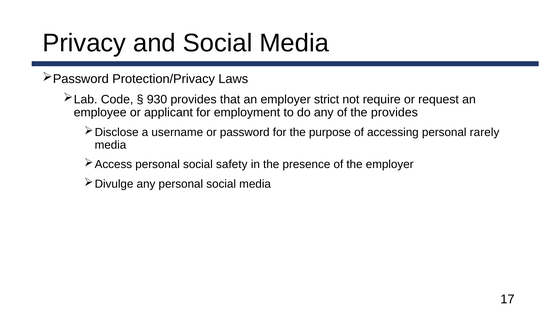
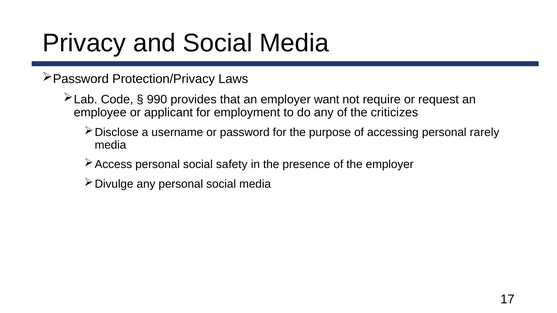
930: 930 -> 990
strict: strict -> want
the provides: provides -> criticizes
